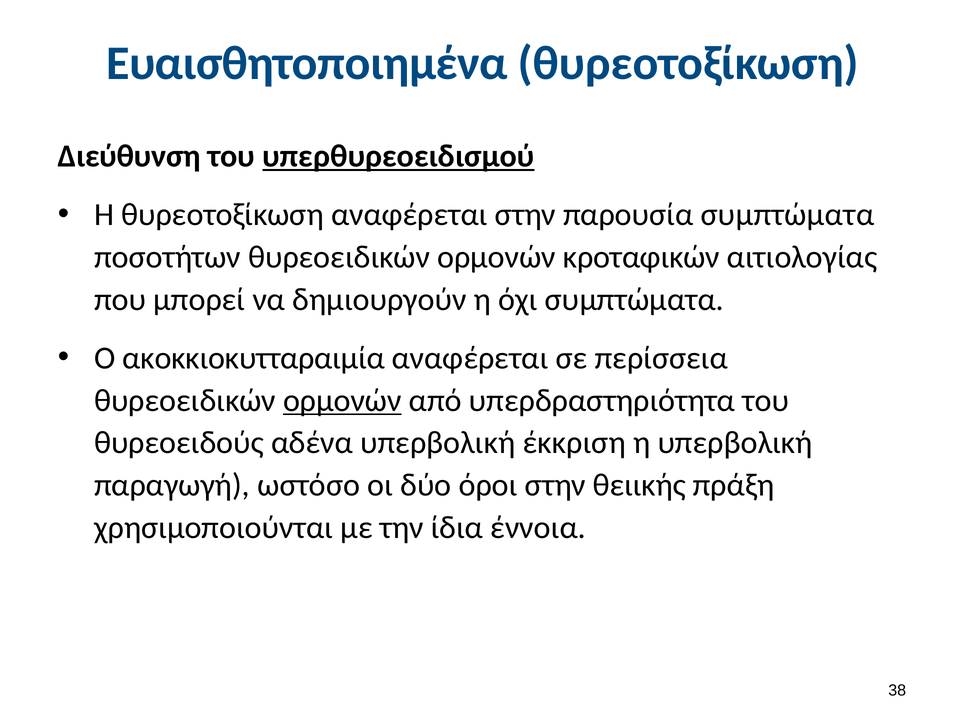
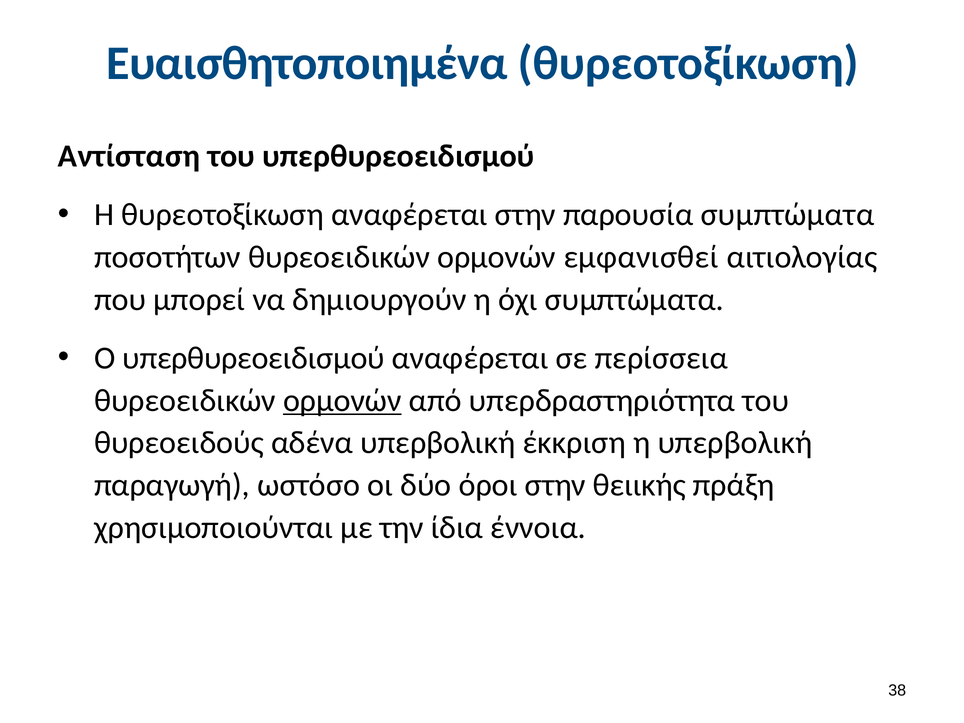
Διεύθυνση: Διεύθυνση -> Αντίσταση
υπερθυρεοειδισμού at (398, 156) underline: present -> none
κροταφικών: κροταφικών -> εμφανισθεί
Ο ακοκκιοκυτταραιμία: ακοκκιοκυτταραιμία -> υπερθυρεοειδισμού
